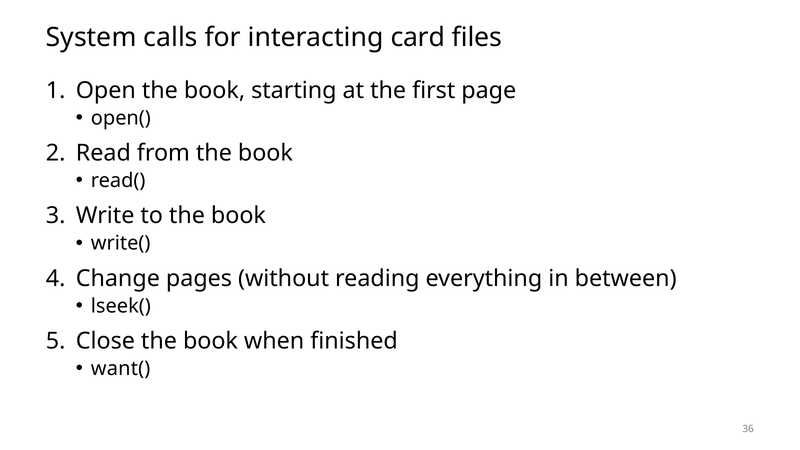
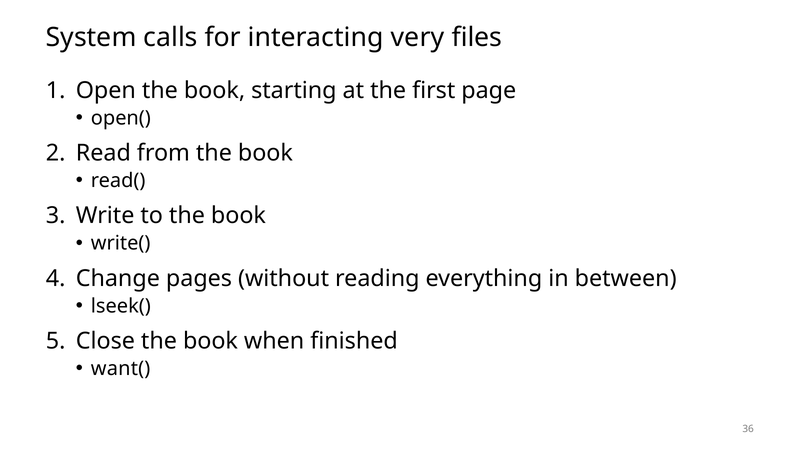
card: card -> very
